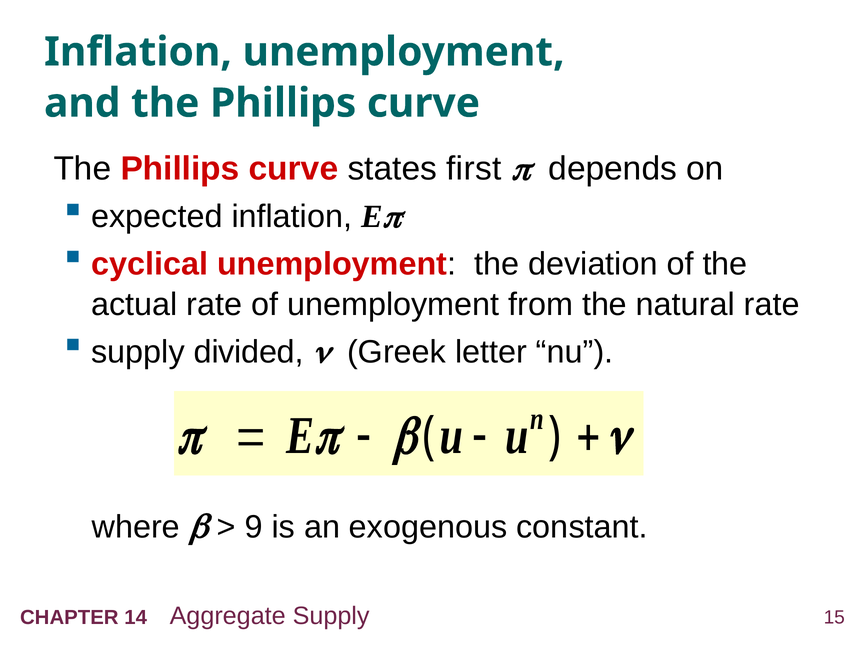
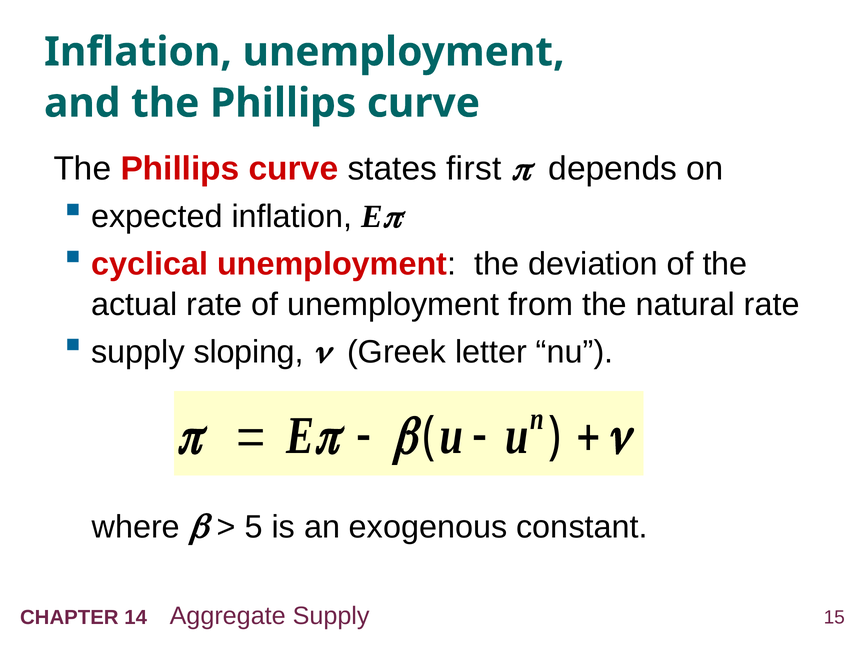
divided: divided -> sloping
9: 9 -> 5
